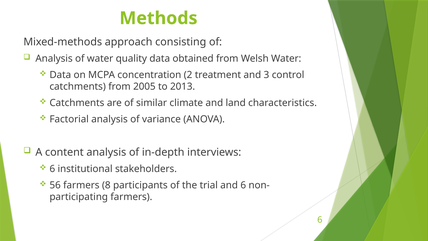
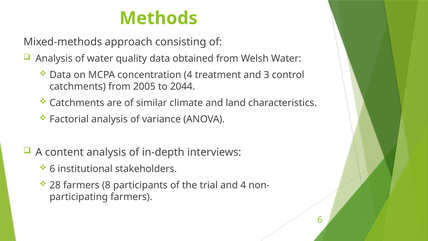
concentration 2: 2 -> 4
2013: 2013 -> 2044
56: 56 -> 28
and 6: 6 -> 4
